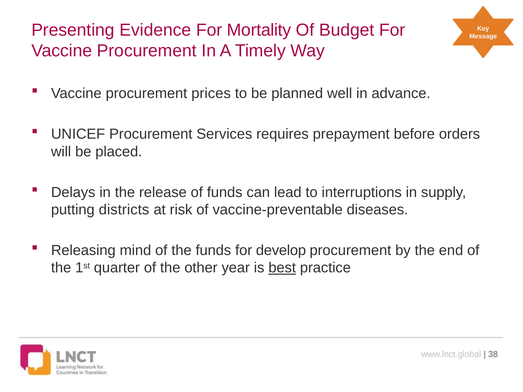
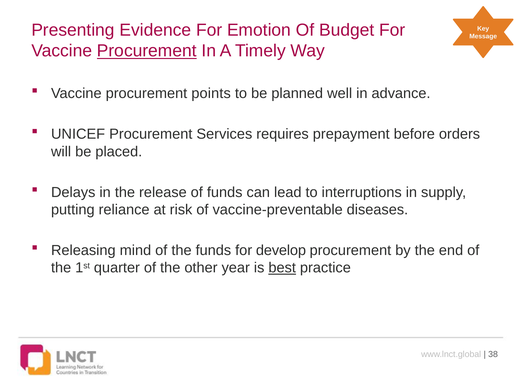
Mortality: Mortality -> Emotion
Procurement at (147, 51) underline: none -> present
prices: prices -> points
districts: districts -> reliance
